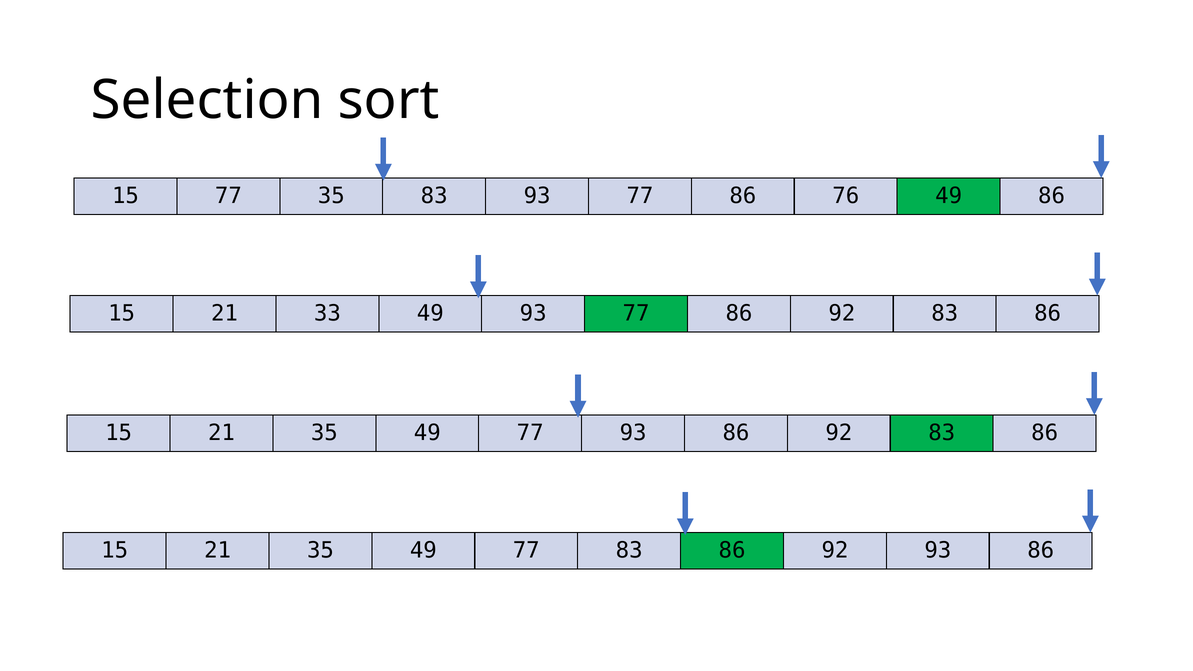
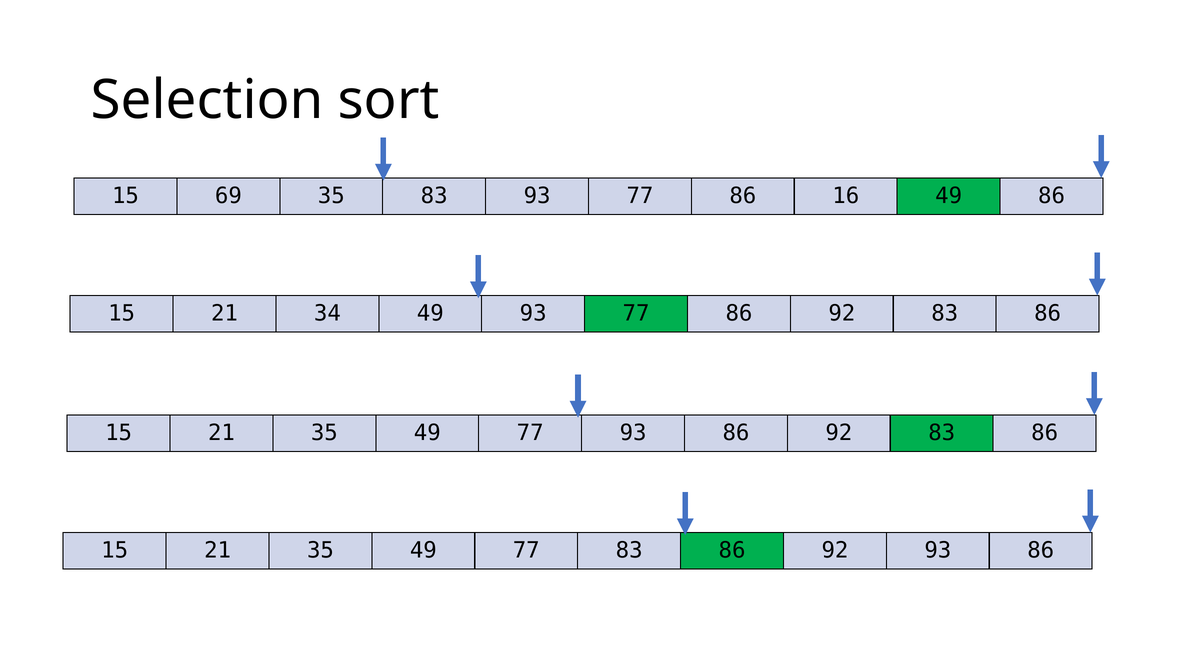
15 77: 77 -> 69
76: 76 -> 16
33: 33 -> 34
